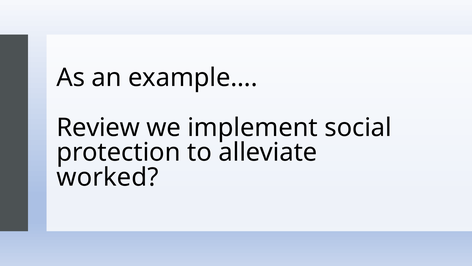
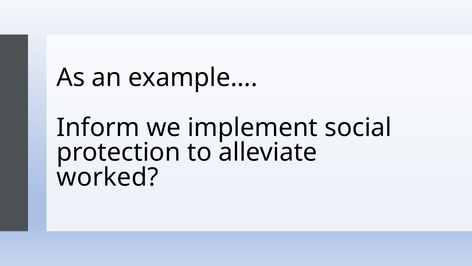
Review: Review -> Inform
